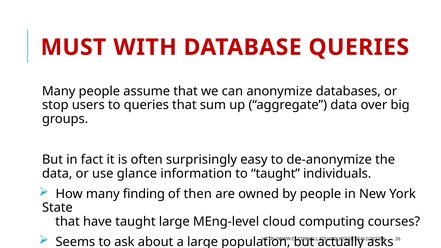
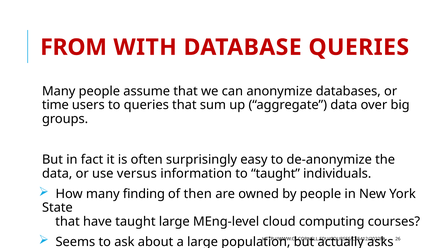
MUST: MUST -> FROM
stop: stop -> time
glance: glance -> versus
